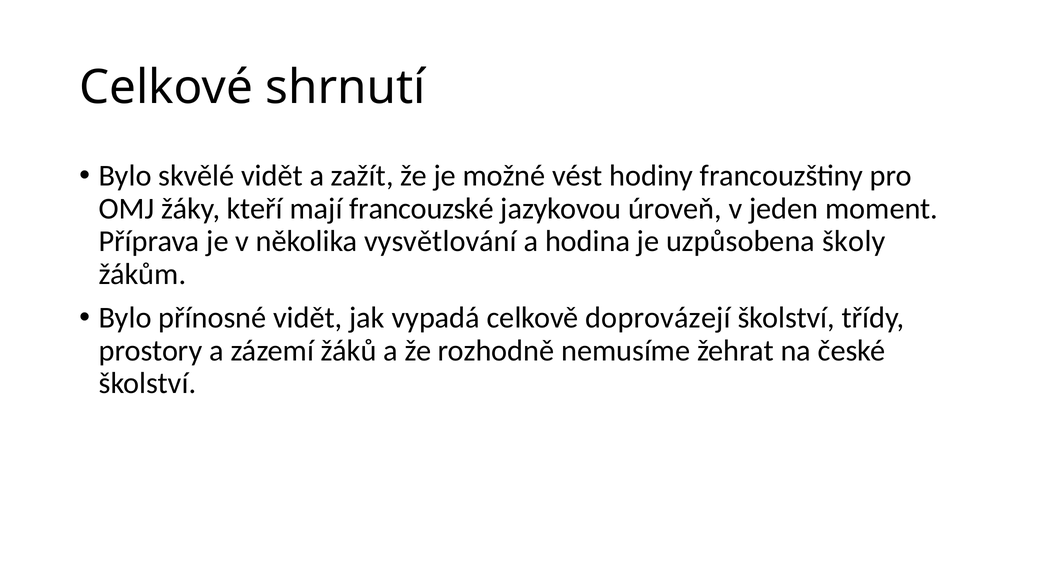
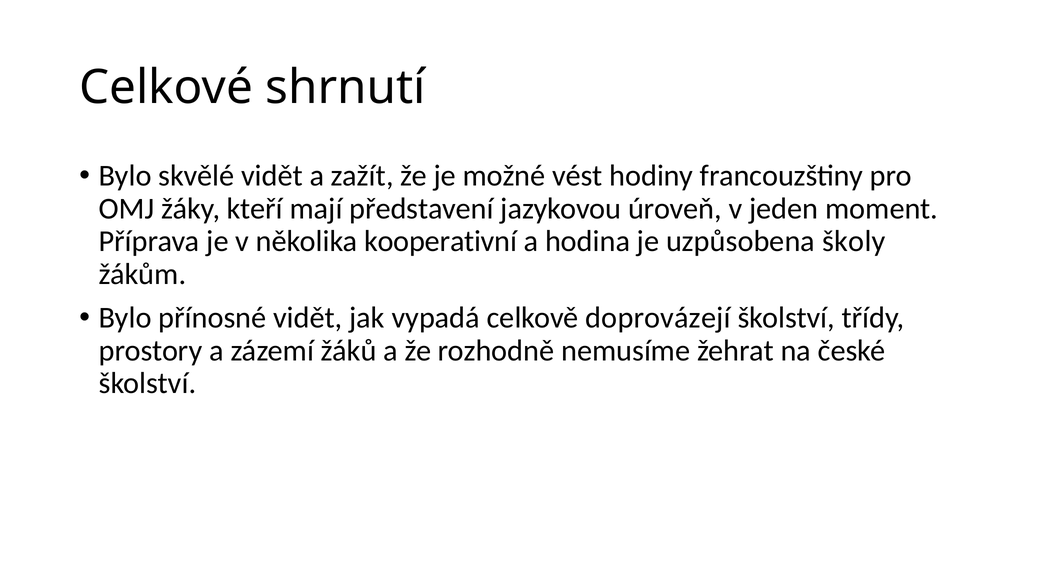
francouzské: francouzské -> představení
vysvětlování: vysvětlování -> kooperativní
